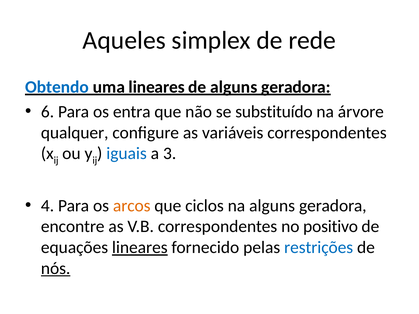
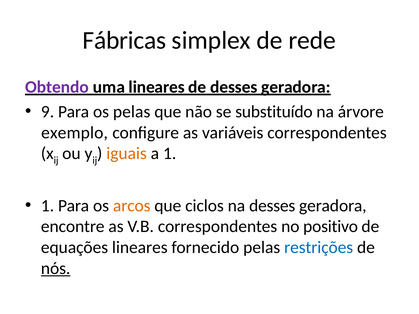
Aqueles: Aqueles -> Fábricas
Obtendo colour: blue -> purple
de alguns: alguns -> desses
6: 6 -> 9
os entra: entra -> pelas
qualquer: qualquer -> exemplo
iguais colour: blue -> orange
a 3: 3 -> 1
4 at (47, 206): 4 -> 1
na alguns: alguns -> desses
lineares at (140, 248) underline: present -> none
